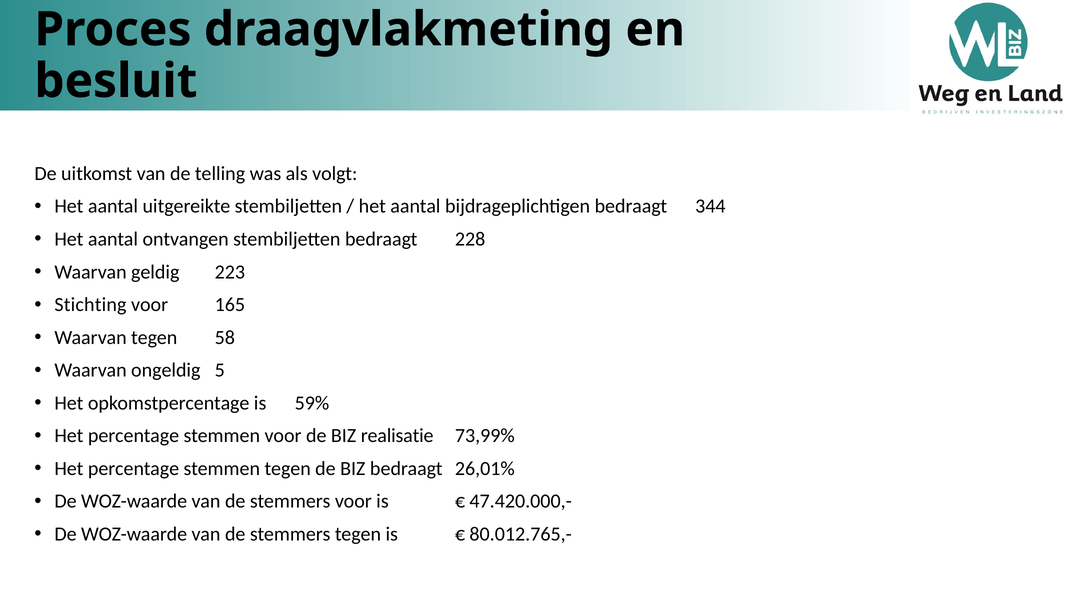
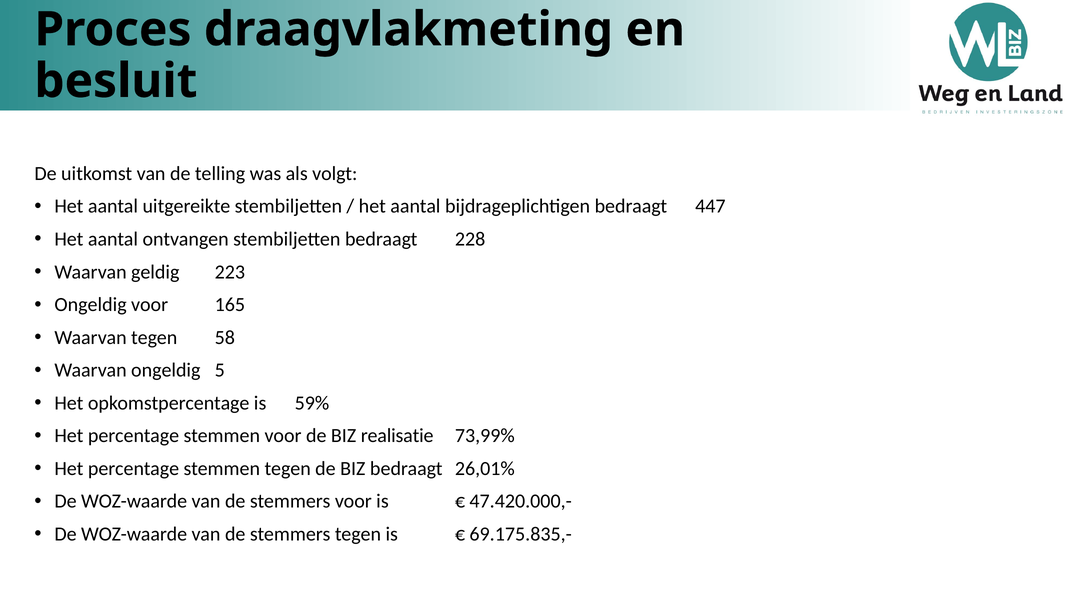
344: 344 -> 447
Stichting at (90, 305): Stichting -> Ongeldig
80.012.765,-: 80.012.765,- -> 69.175.835,-
